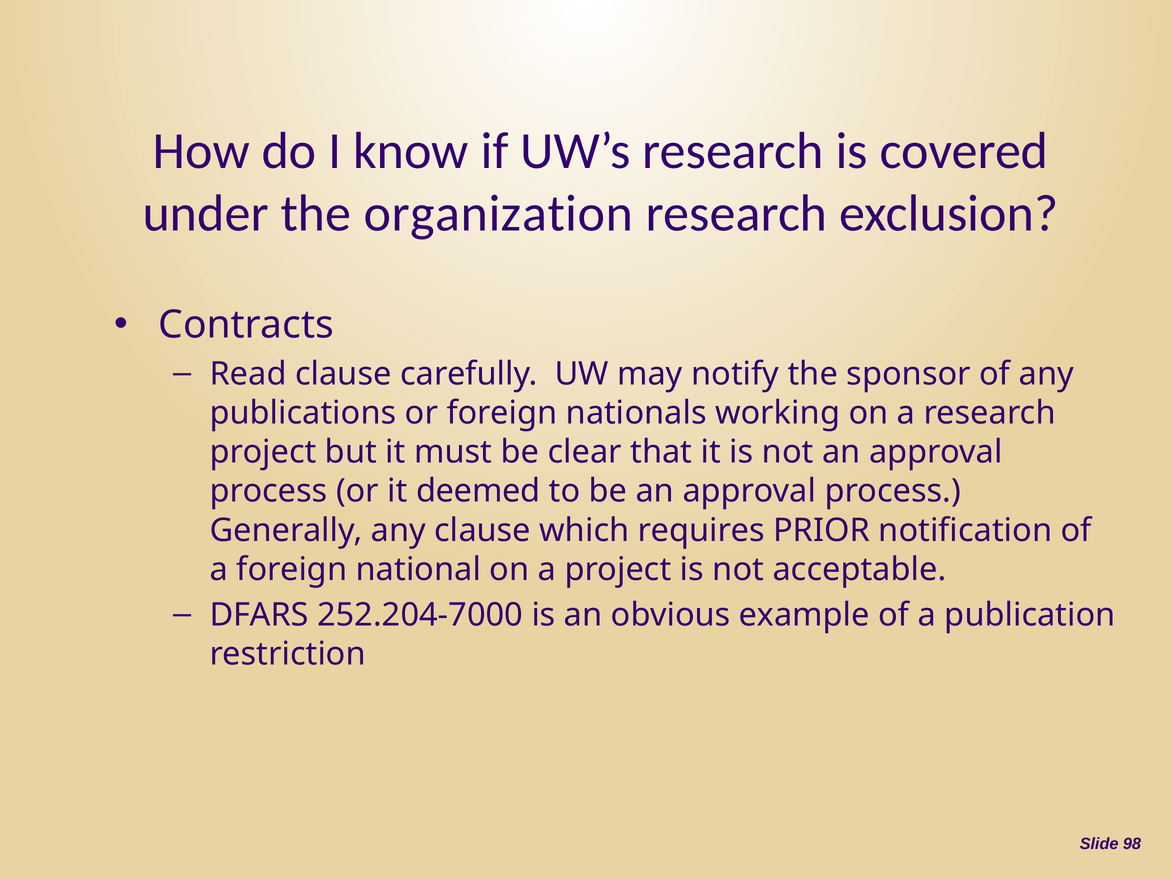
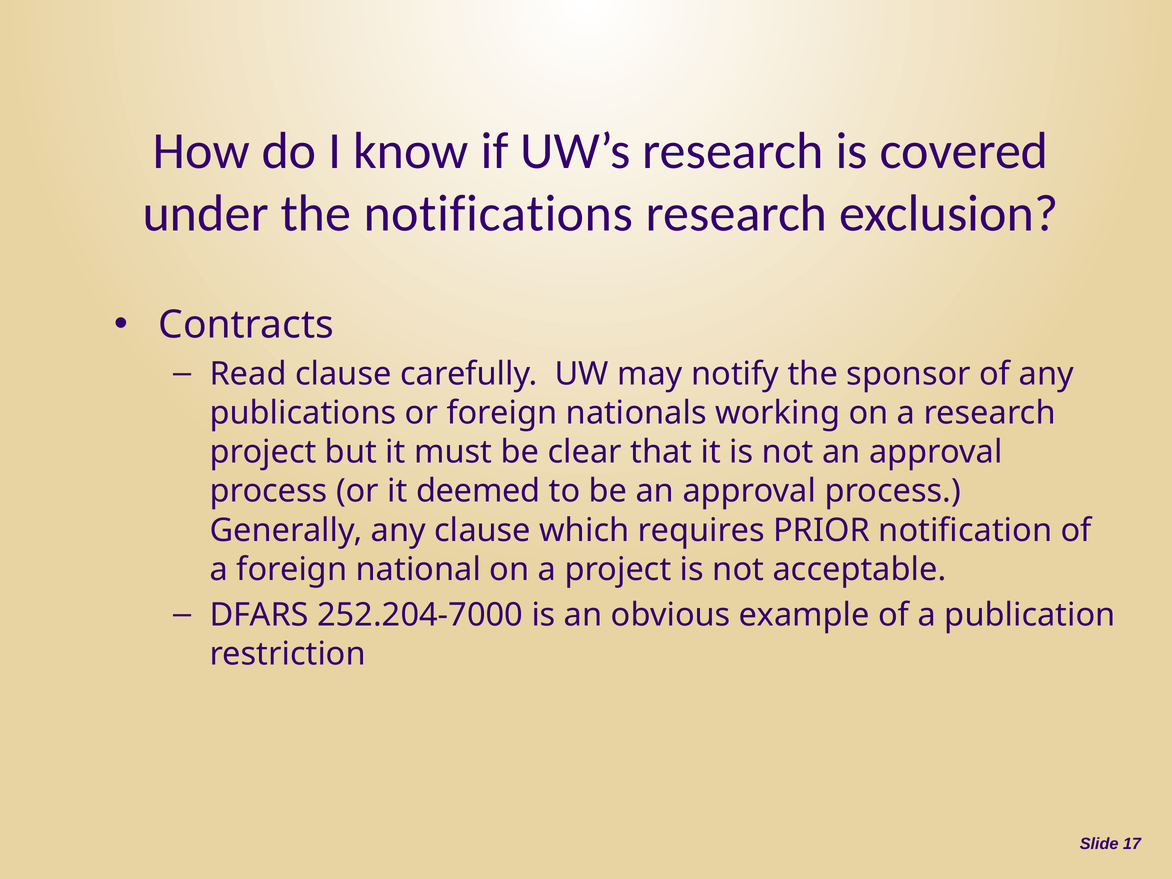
organization: organization -> notifications
98: 98 -> 17
